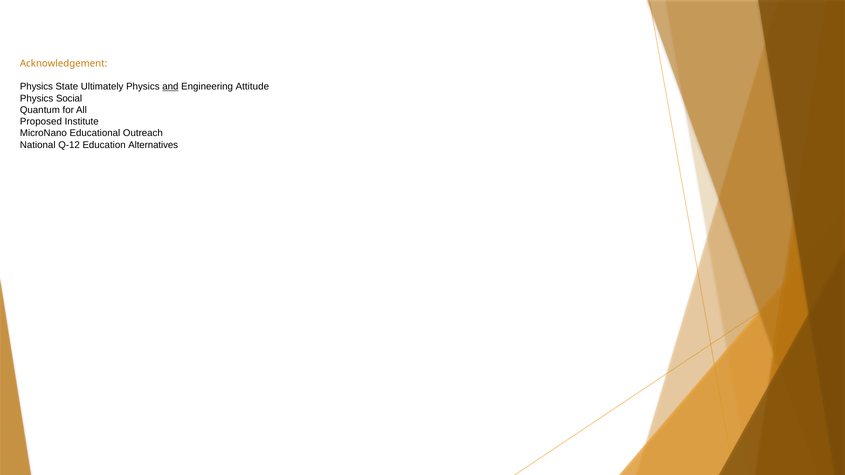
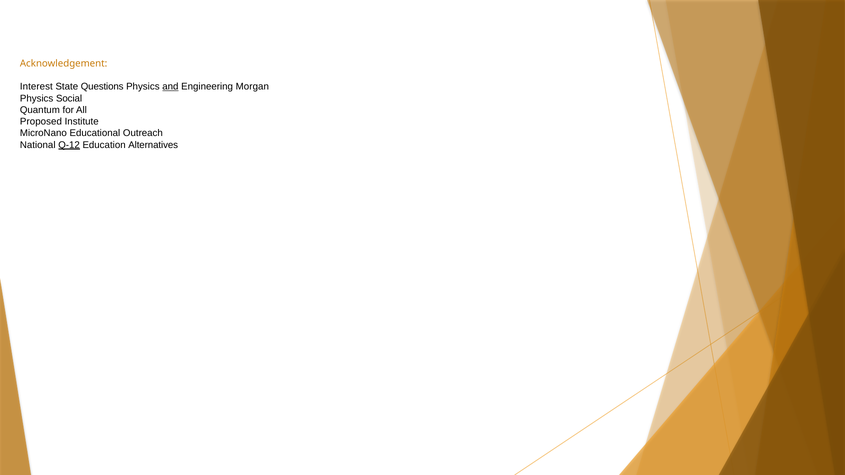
Physics at (36, 87): Physics -> Interest
Ultimately: Ultimately -> Questions
Attitude: Attitude -> Morgan
Q-12 underline: none -> present
